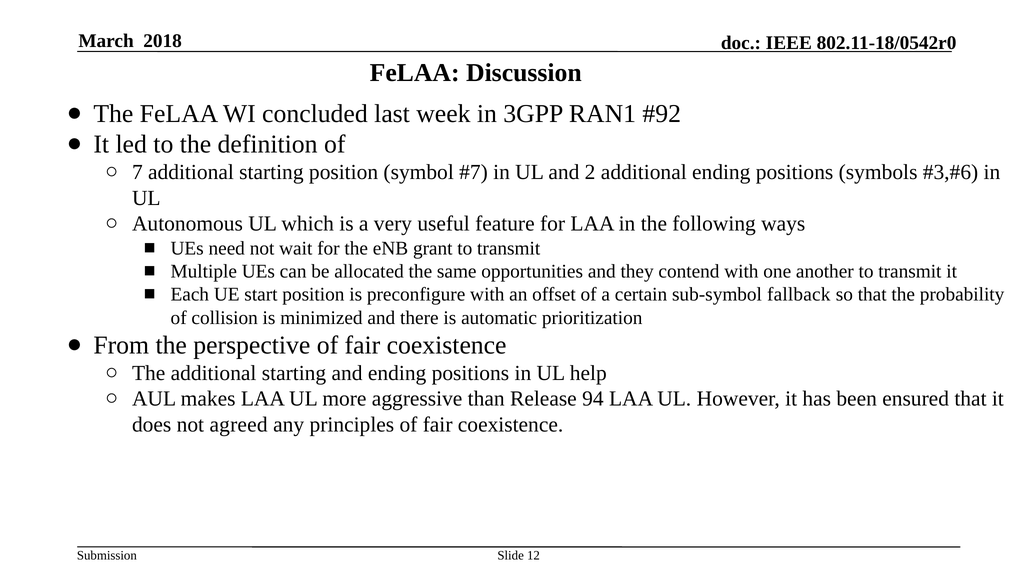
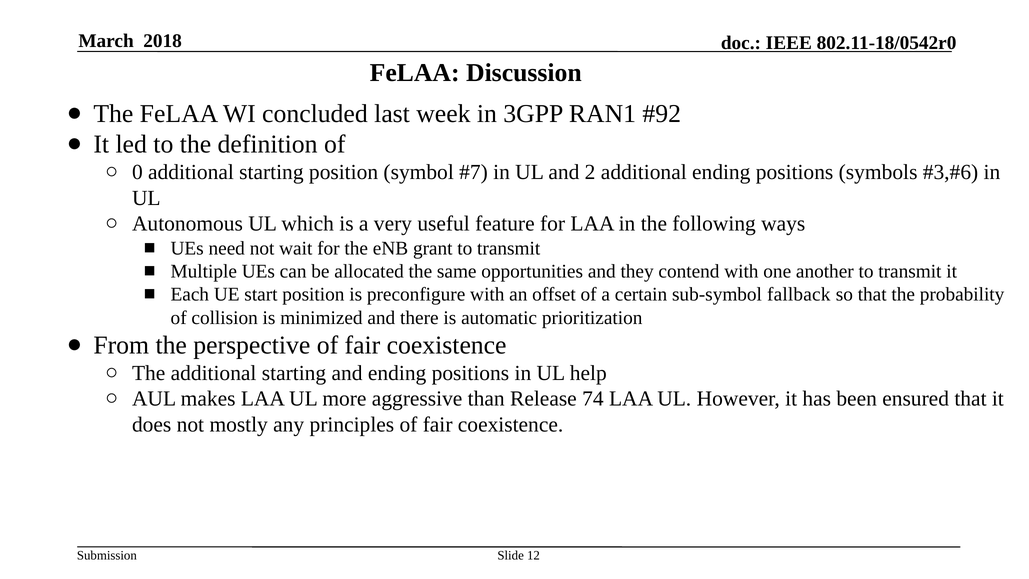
7: 7 -> 0
94: 94 -> 74
agreed: agreed -> mostly
